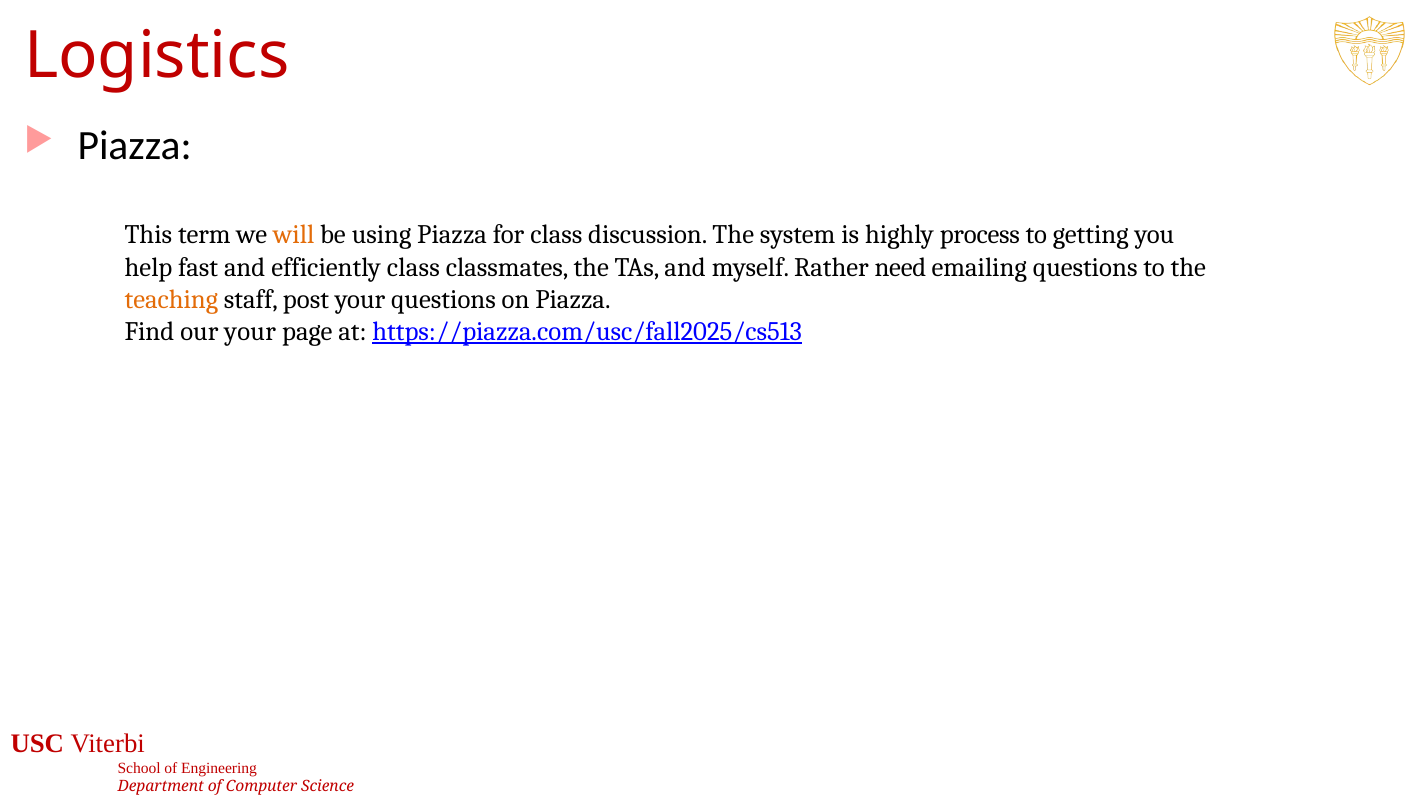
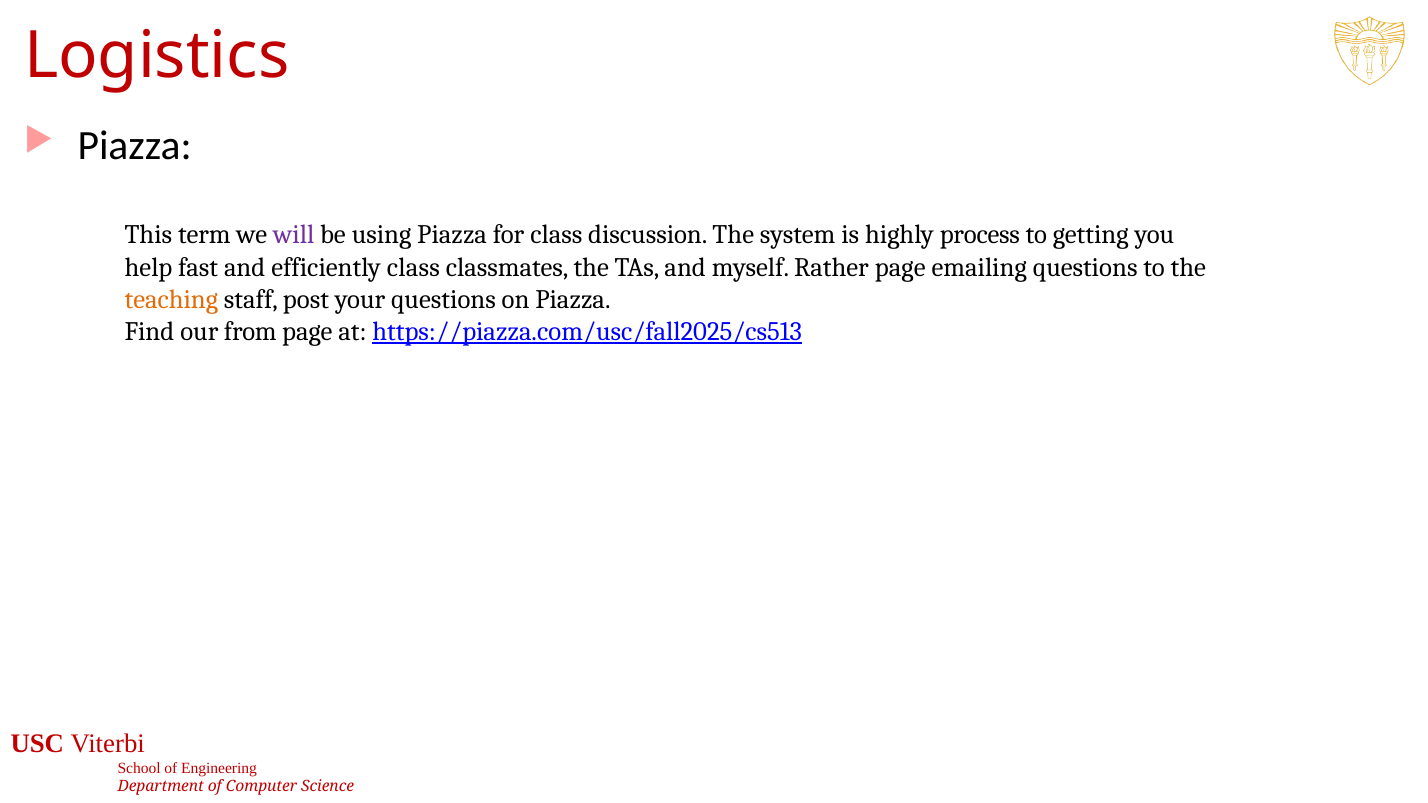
will colour: orange -> purple
Rather need: need -> page
our your: your -> from
